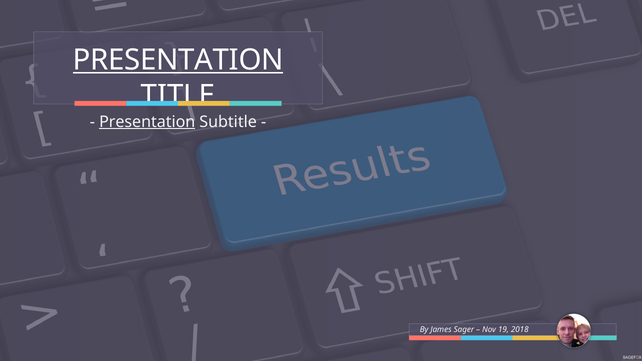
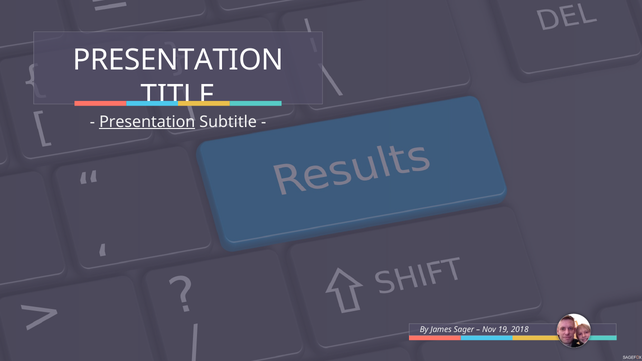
PRESENTATION at (178, 60) underline: present -> none
